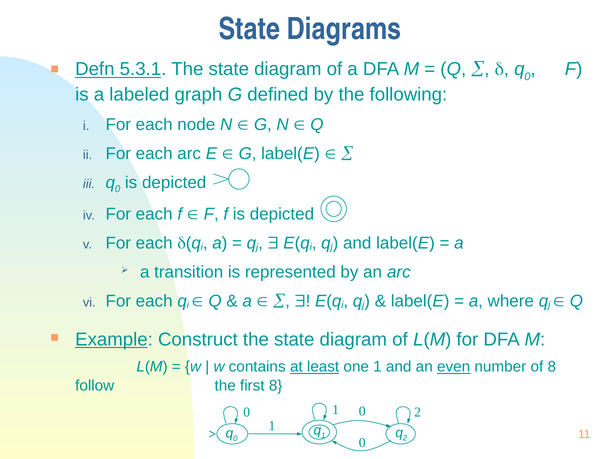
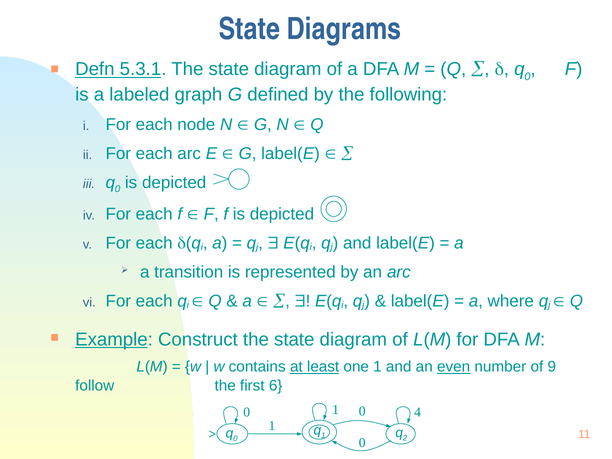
of 8: 8 -> 9
first 8: 8 -> 6
0 2: 2 -> 4
